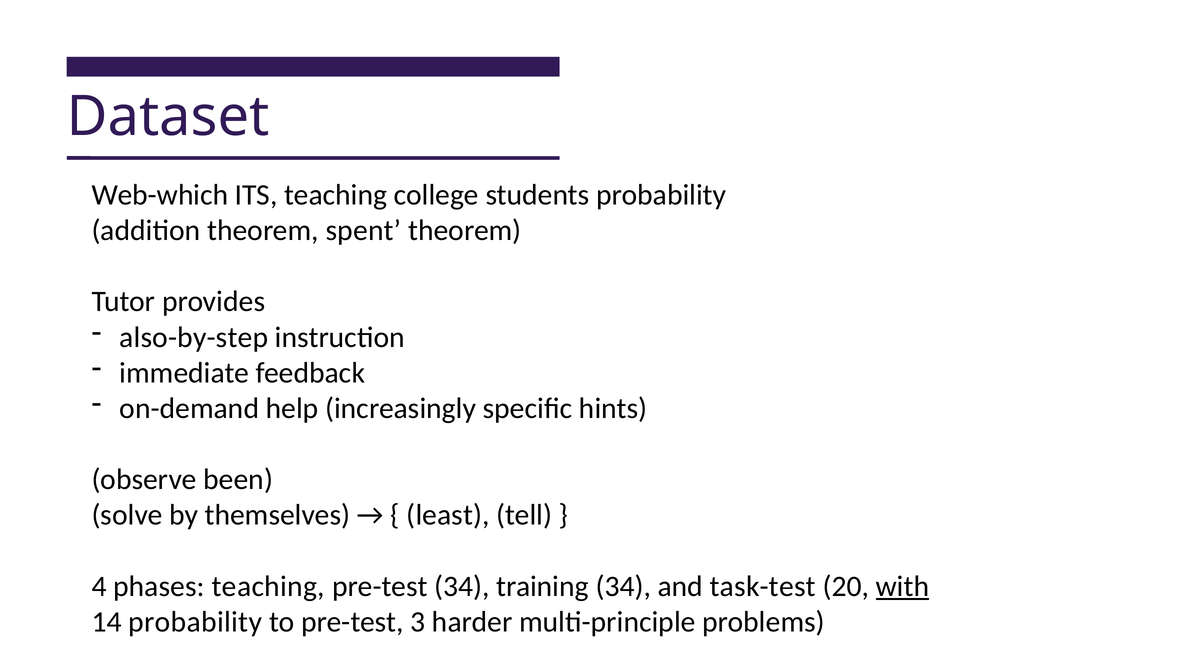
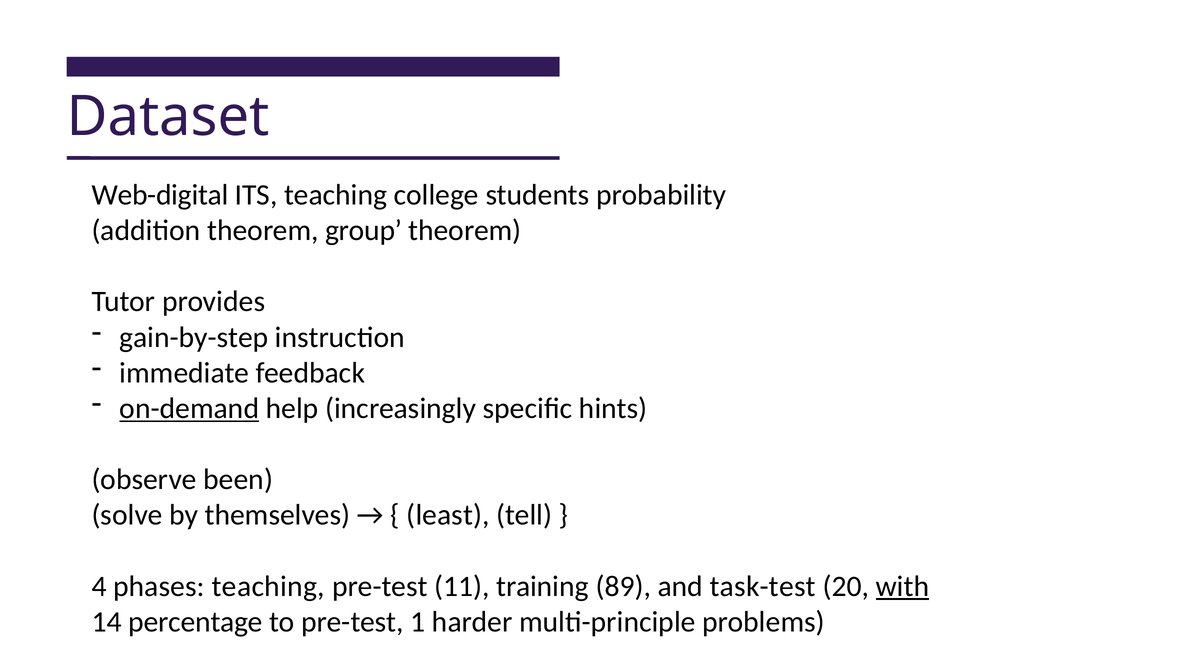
Web-which: Web-which -> Web-digital
spent: spent -> group
also-by-step: also-by-step -> gain-by-step
on-demand underline: none -> present
pre-test 34: 34 -> 11
training 34: 34 -> 89
14 probability: probability -> percentage
3: 3 -> 1
